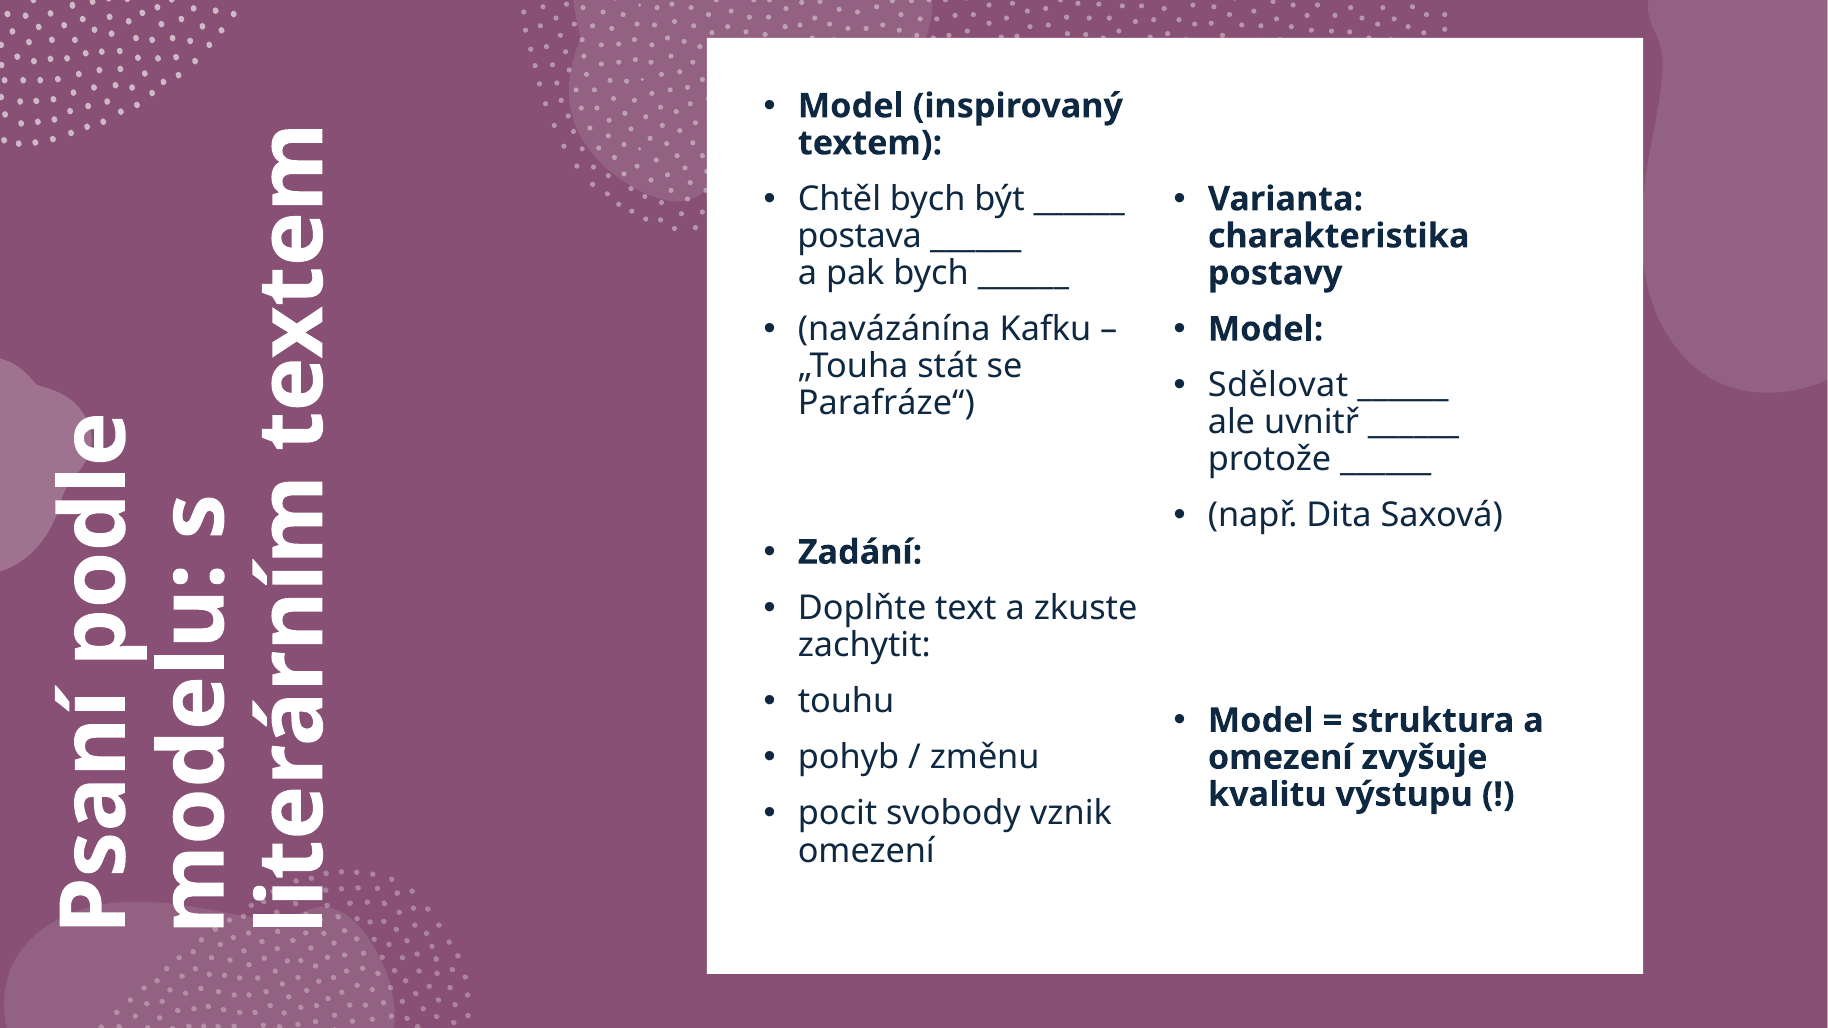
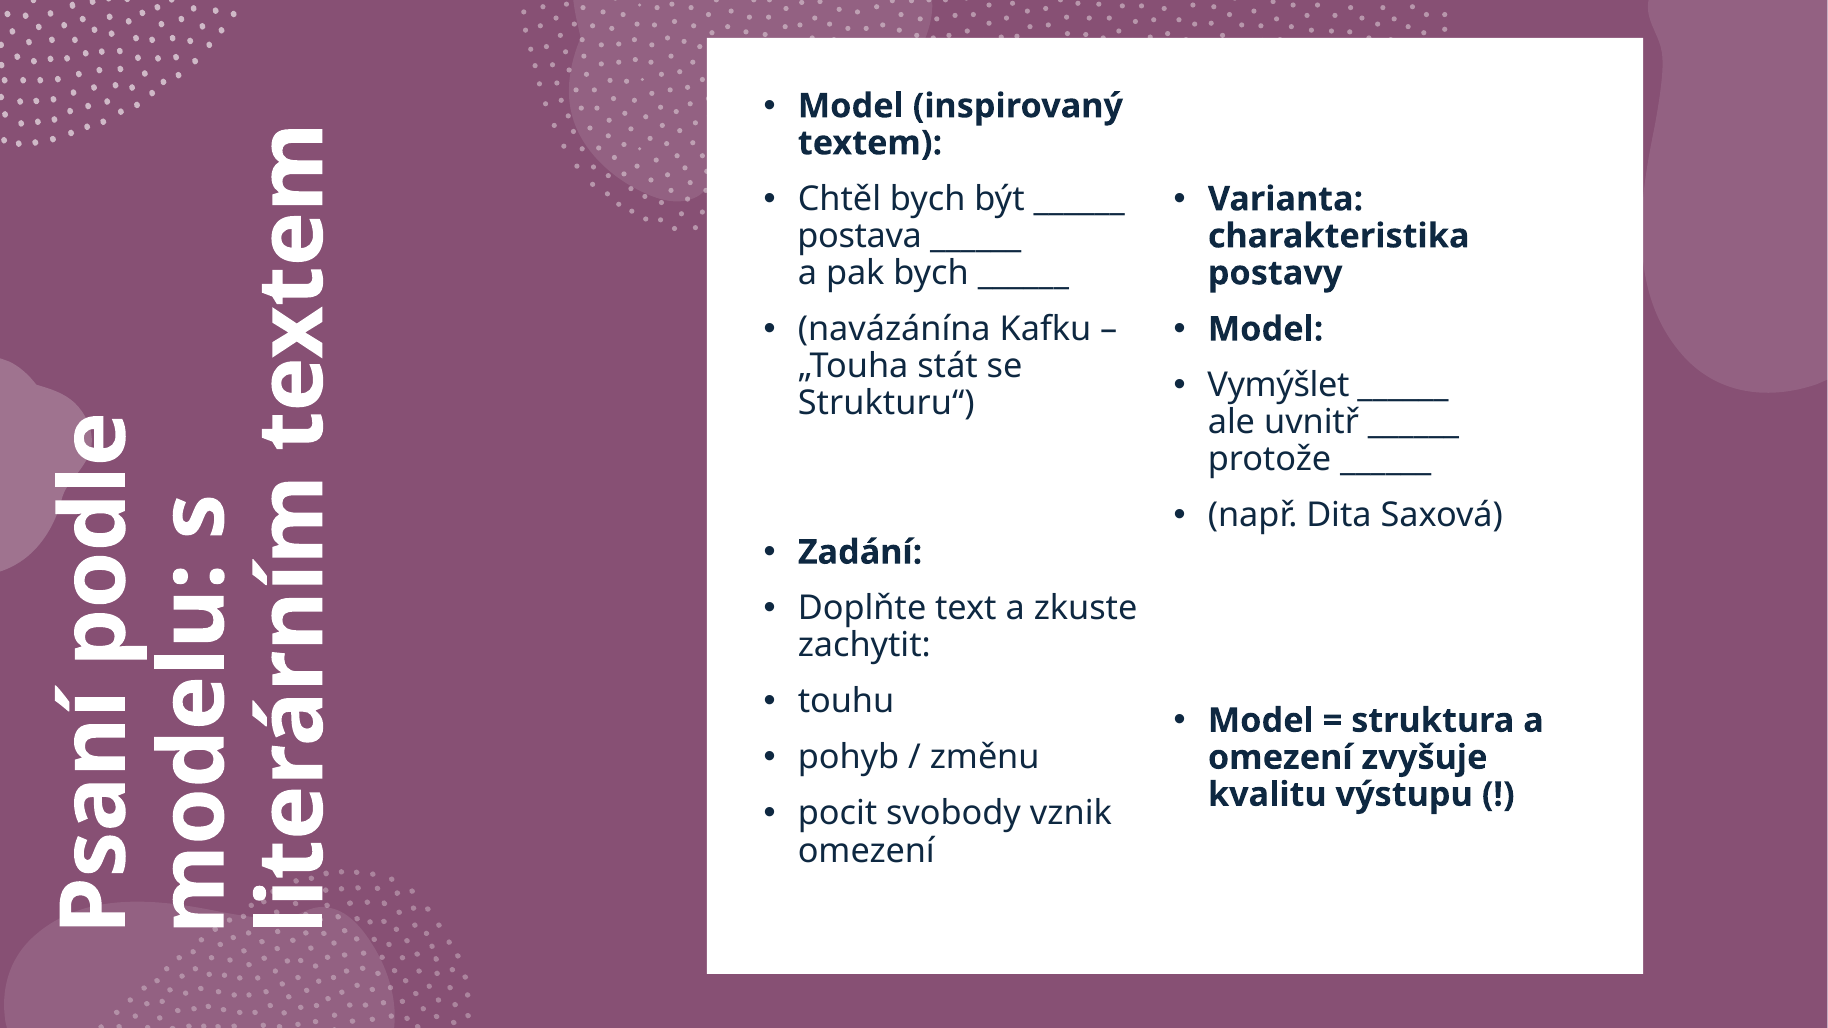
Sdělovat: Sdělovat -> Vymýšlet
Parafráze“: Parafráze“ -> Strukturu“
